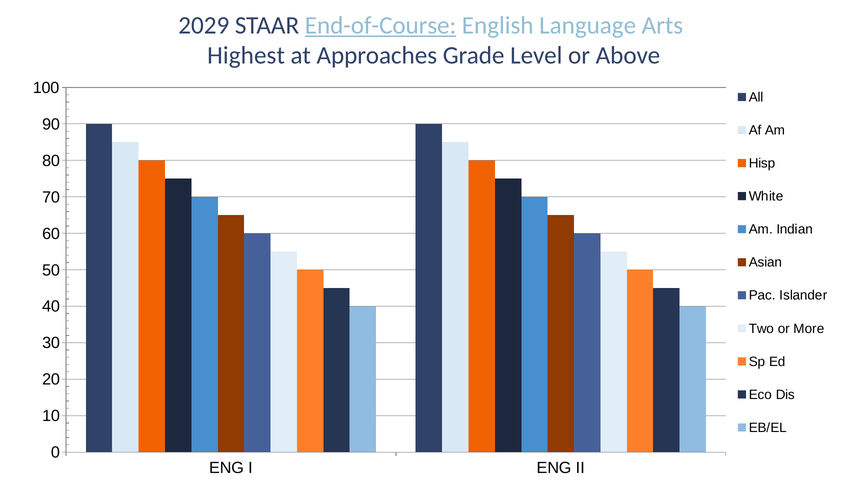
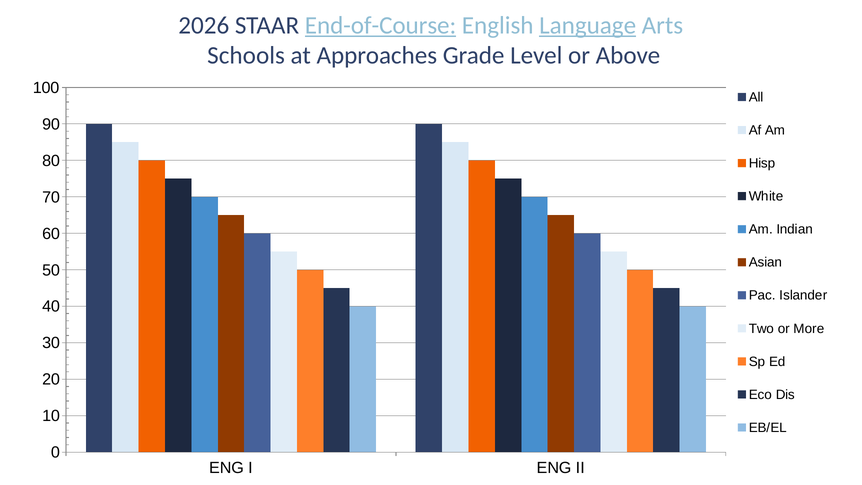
2029: 2029 -> 2026
Language underline: none -> present
Highest: Highest -> Schools
